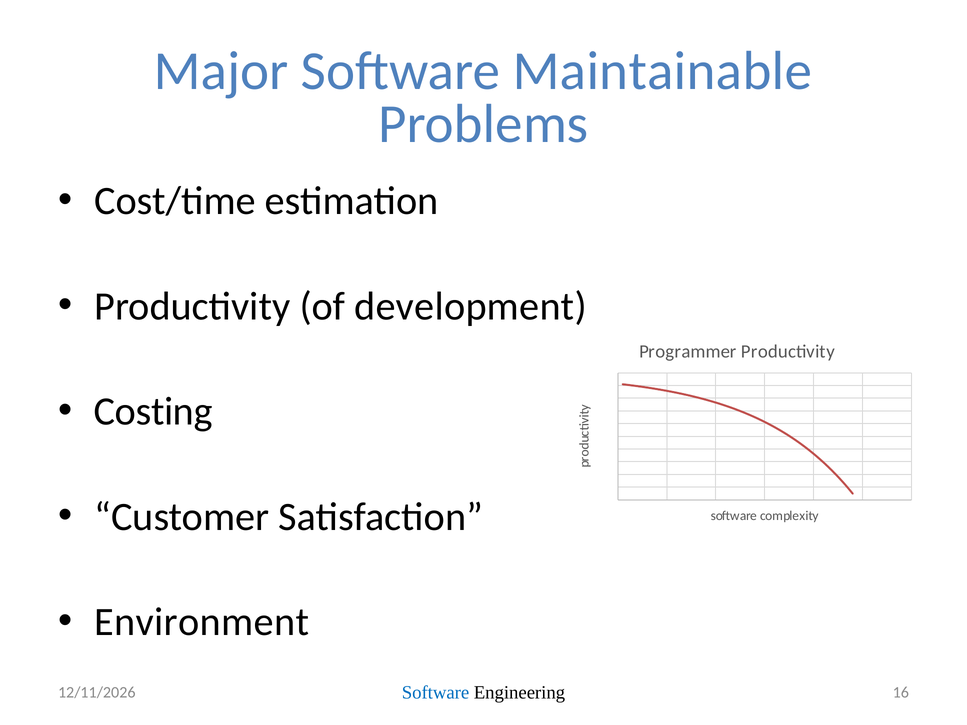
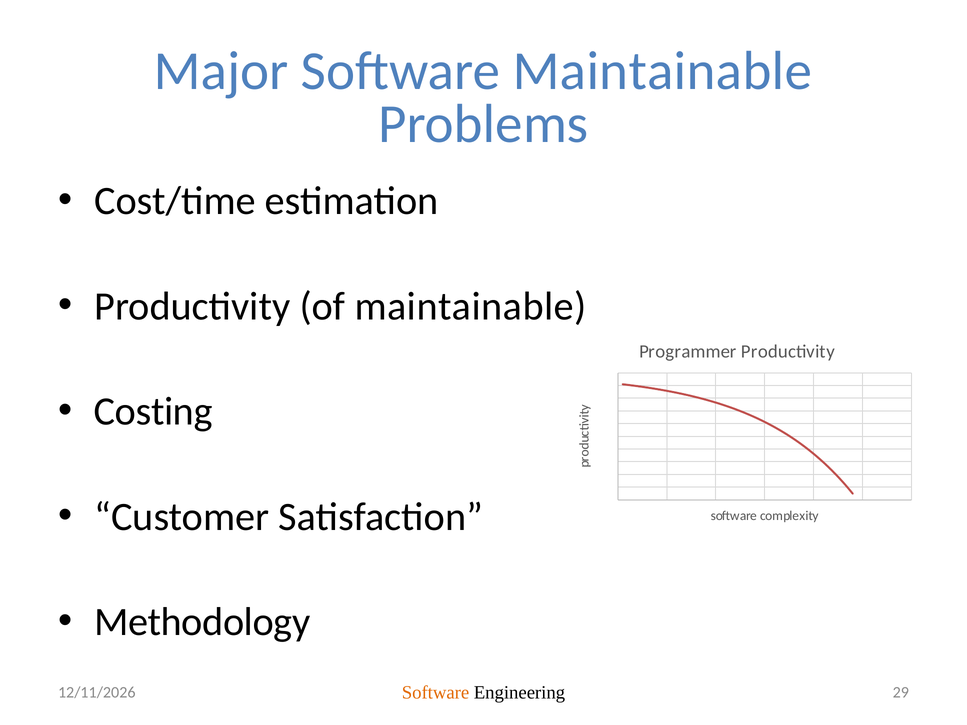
of development: development -> maintainable
Environment: Environment -> Methodology
Software at (436, 693) colour: blue -> orange
16: 16 -> 29
